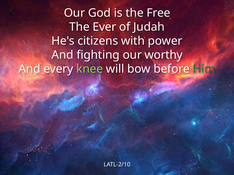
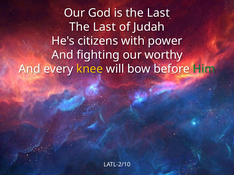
is the Free: Free -> Last
Ever at (104, 27): Ever -> Last
knee colour: light green -> yellow
